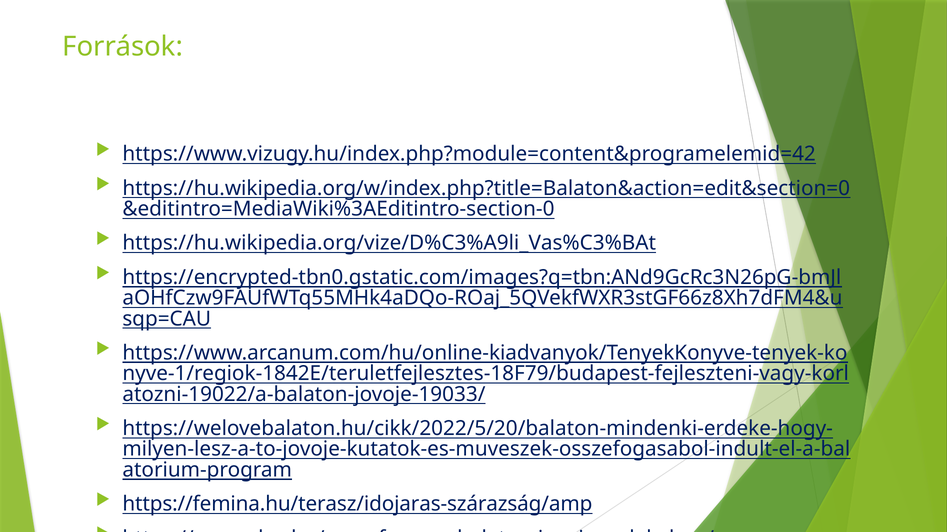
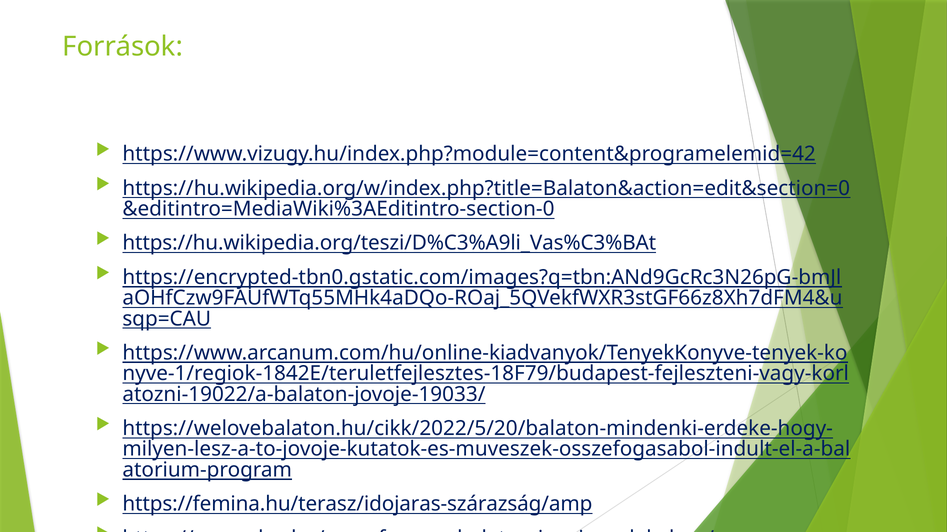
https://hu.wikipedia.org/vize/D%C3%A9li_Vas%C3%BAt: https://hu.wikipedia.org/vize/D%C3%A9li_Vas%C3%BAt -> https://hu.wikipedia.org/teszi/D%C3%A9li_Vas%C3%BAt
